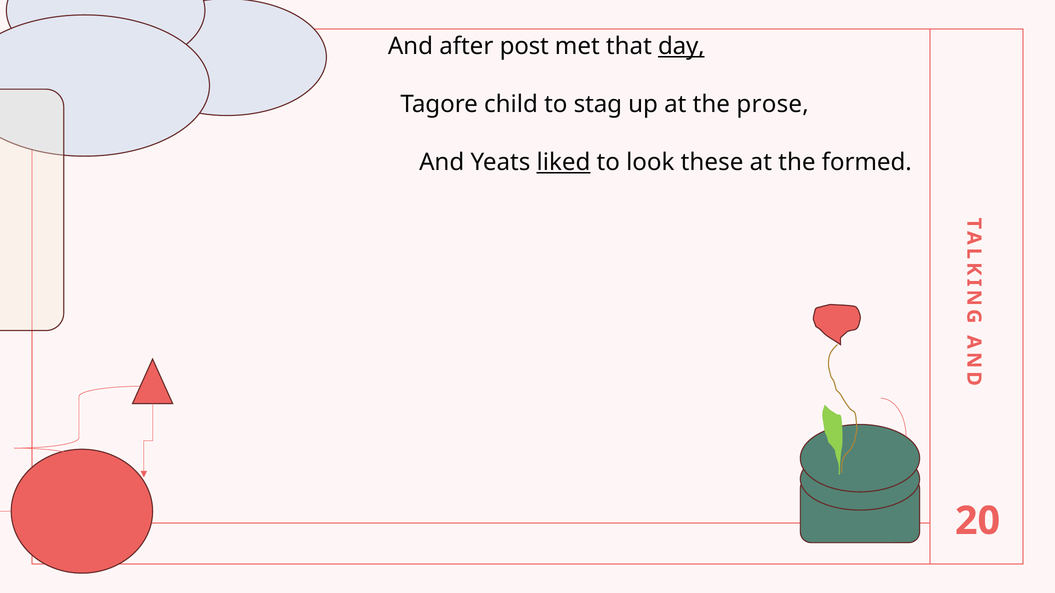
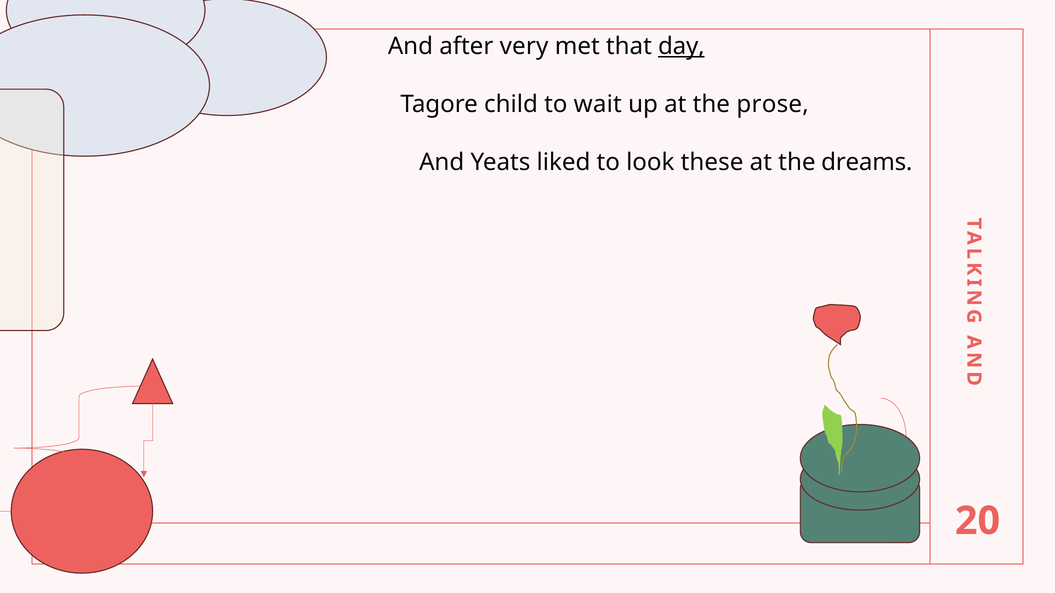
post: post -> very
stag: stag -> wait
liked underline: present -> none
formed: formed -> dreams
